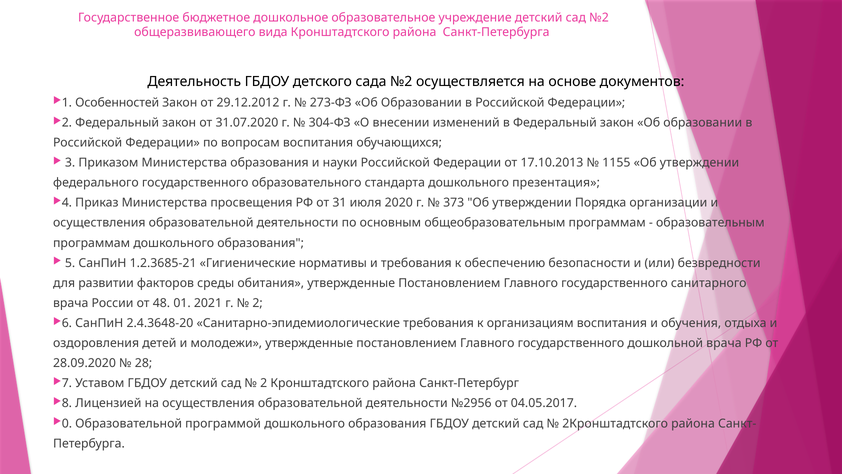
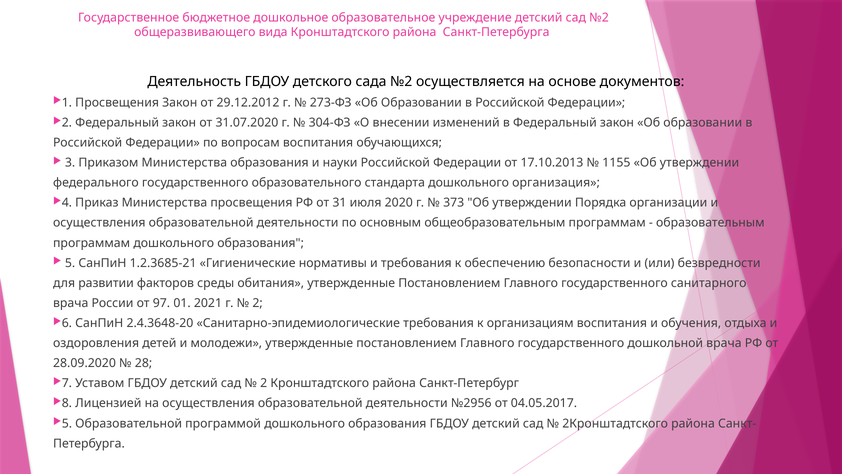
1 Особенностей: Особенностей -> Просвещения
презентация: презентация -> организация
48: 48 -> 97
0 at (67, 423): 0 -> 5
